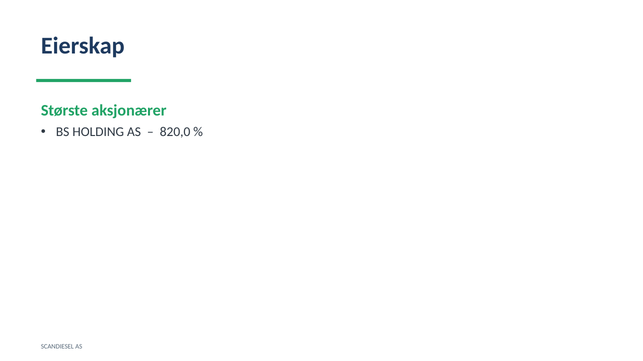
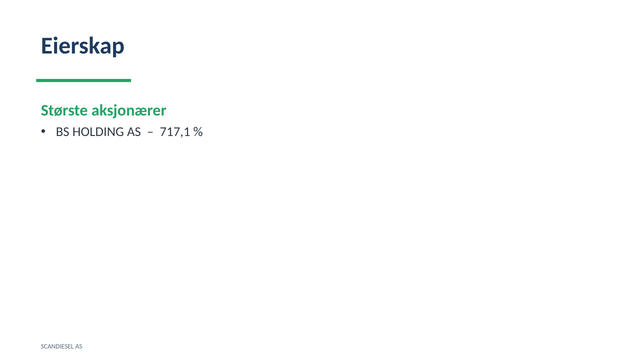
820,0: 820,0 -> 717,1
